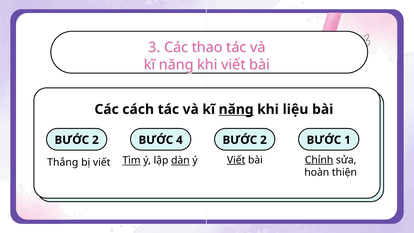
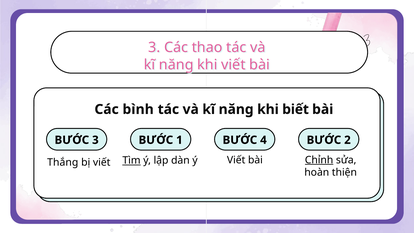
cách: cách -> bình
năng at (236, 109) underline: present -> none
liệu: liệu -> biết
2 at (95, 140): 2 -> 3
4: 4 -> 1
2 at (263, 140): 2 -> 4
1: 1 -> 2
dàn underline: present -> none
Viết at (236, 160) underline: present -> none
